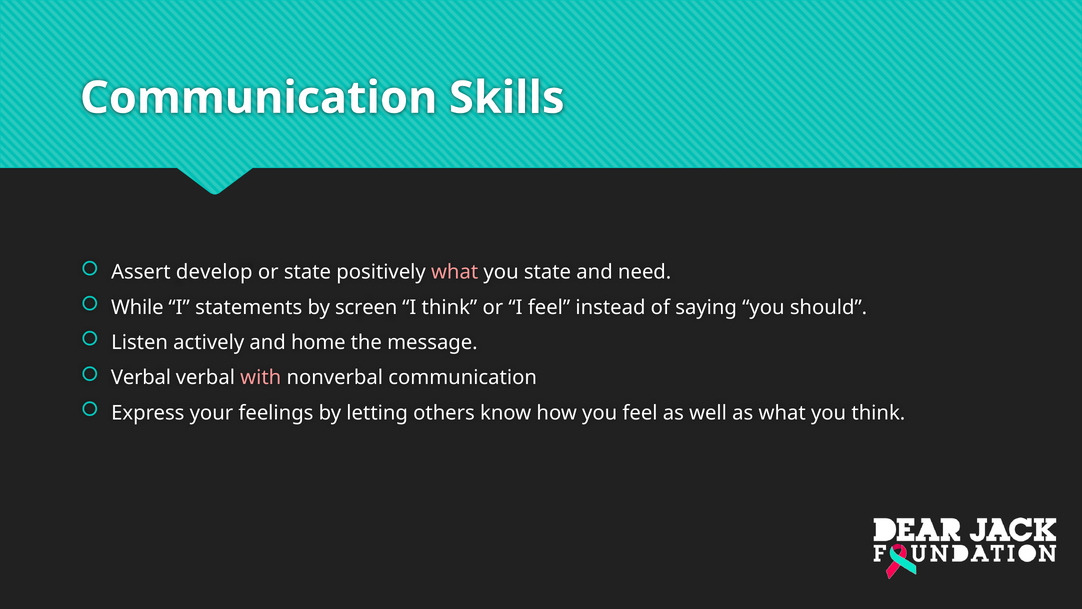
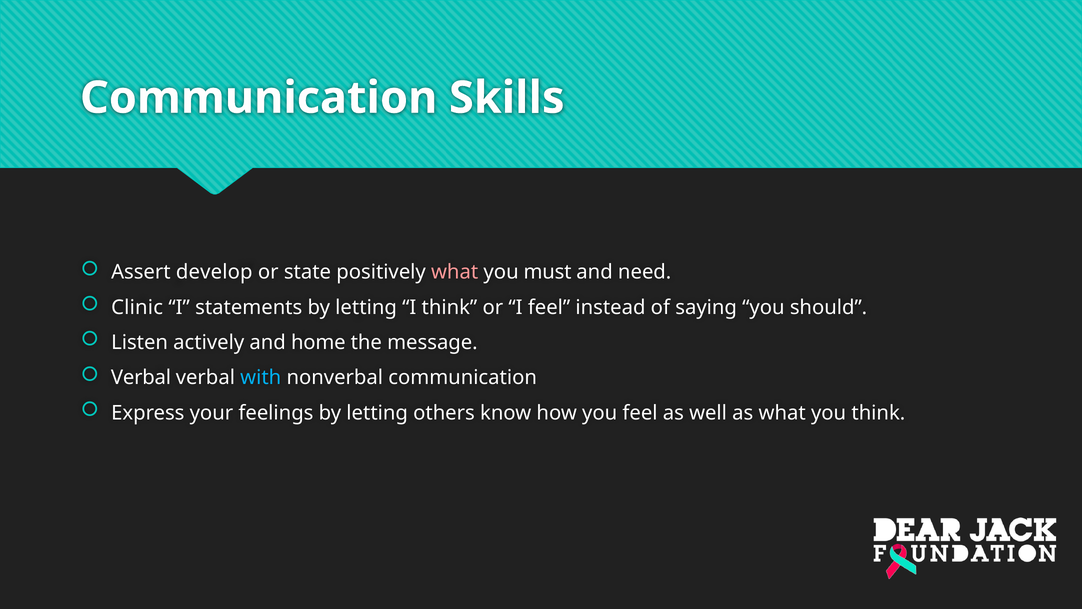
you state: state -> must
While: While -> Clinic
statements by screen: screen -> letting
with colour: pink -> light blue
